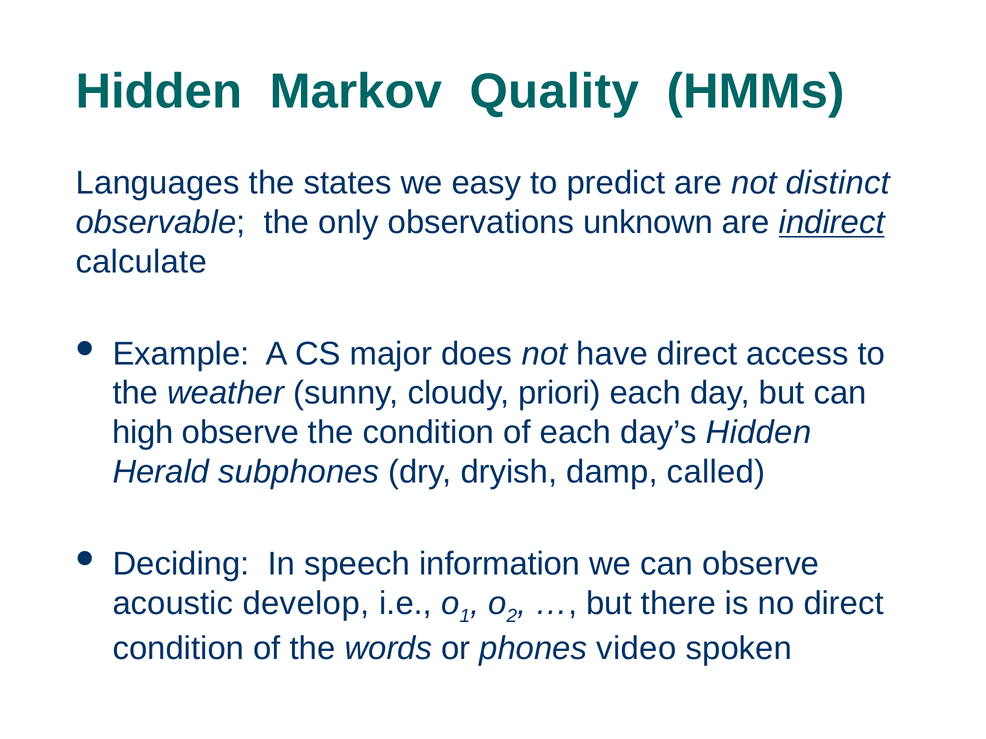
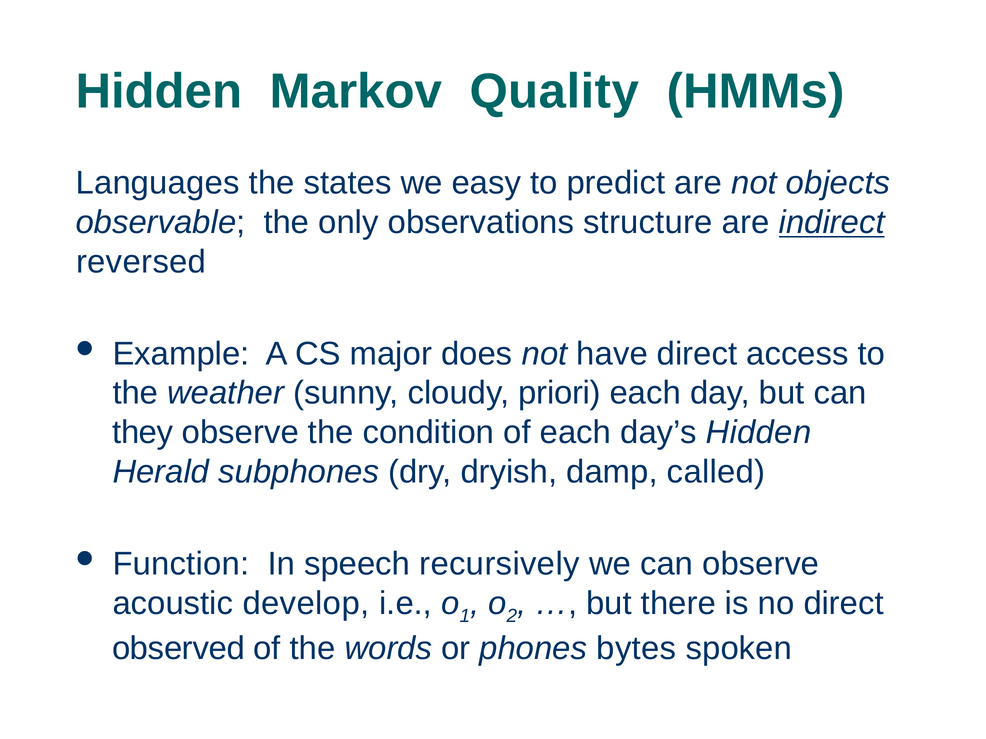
distinct: distinct -> objects
unknown: unknown -> structure
calculate: calculate -> reversed
high: high -> they
Deciding: Deciding -> Function
information: information -> recursively
condition at (178, 649): condition -> observed
video: video -> bytes
